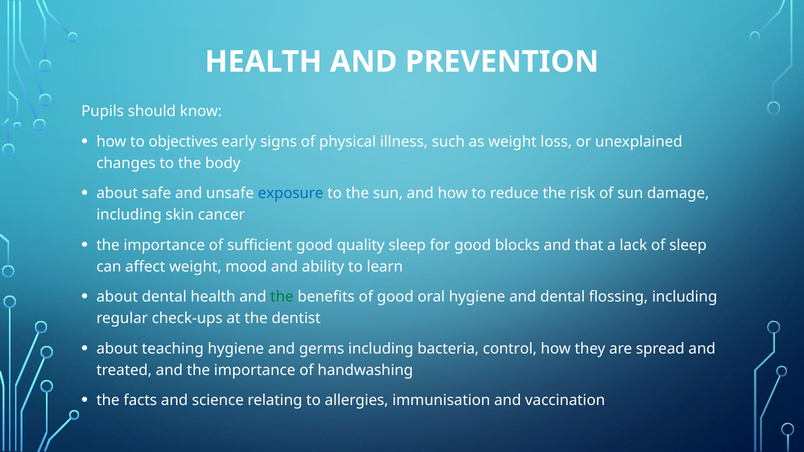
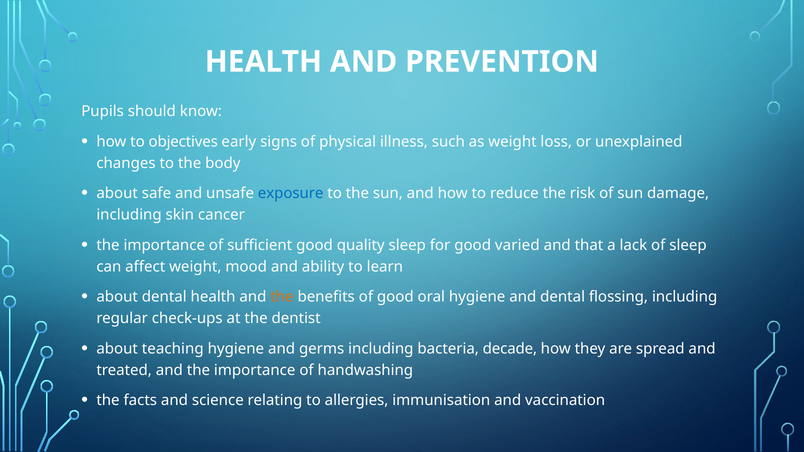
blocks: blocks -> varied
the at (282, 297) colour: green -> orange
control: control -> decade
